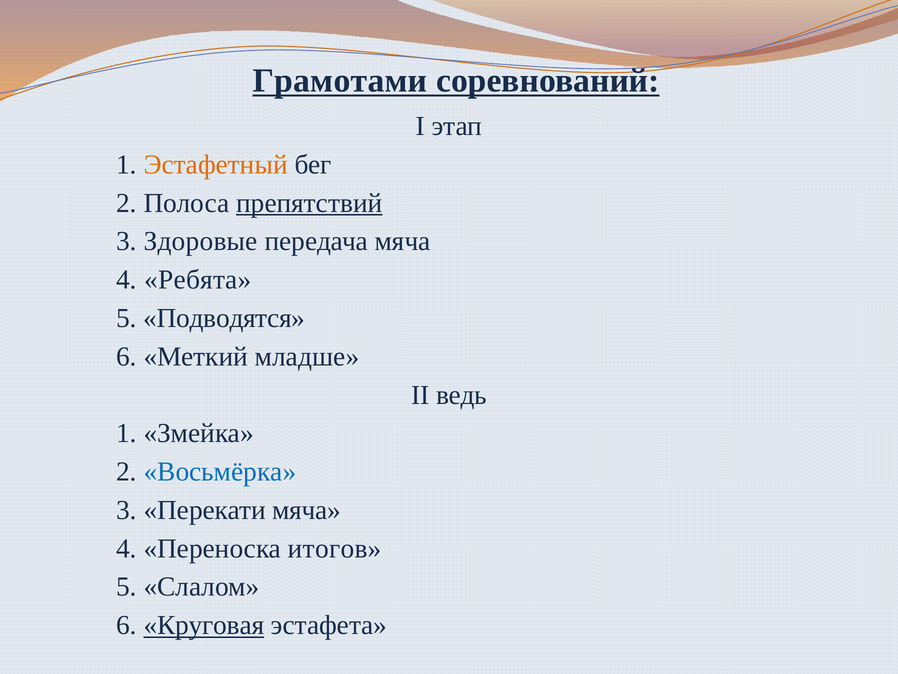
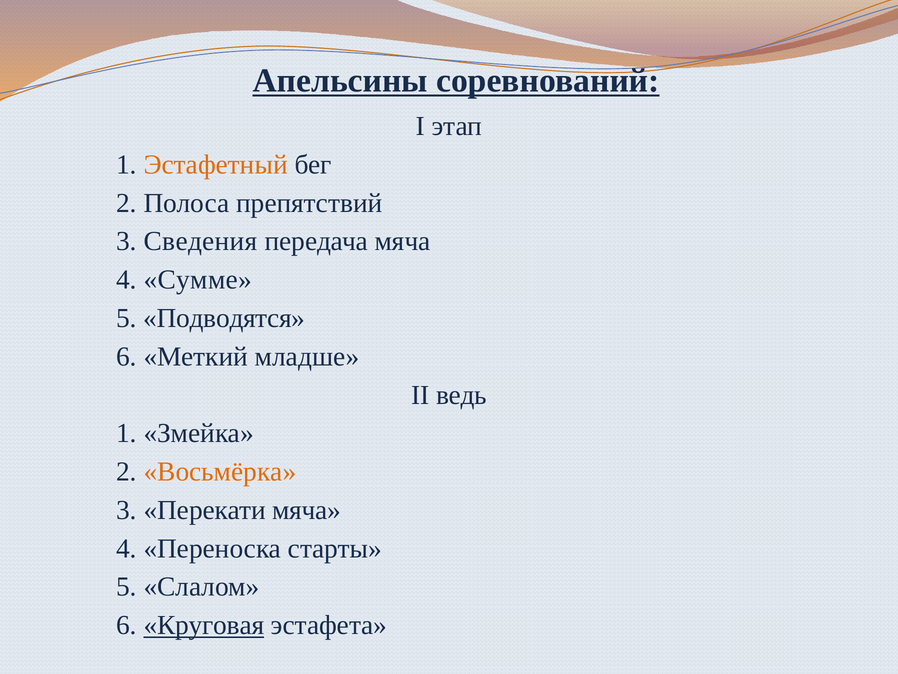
Грамотами: Грамотами -> Апельсины
препятствий underline: present -> none
Здоровые: Здоровые -> Сведения
Ребята: Ребята -> Сумме
Восьмёрка colour: blue -> orange
итогов: итогов -> старты
